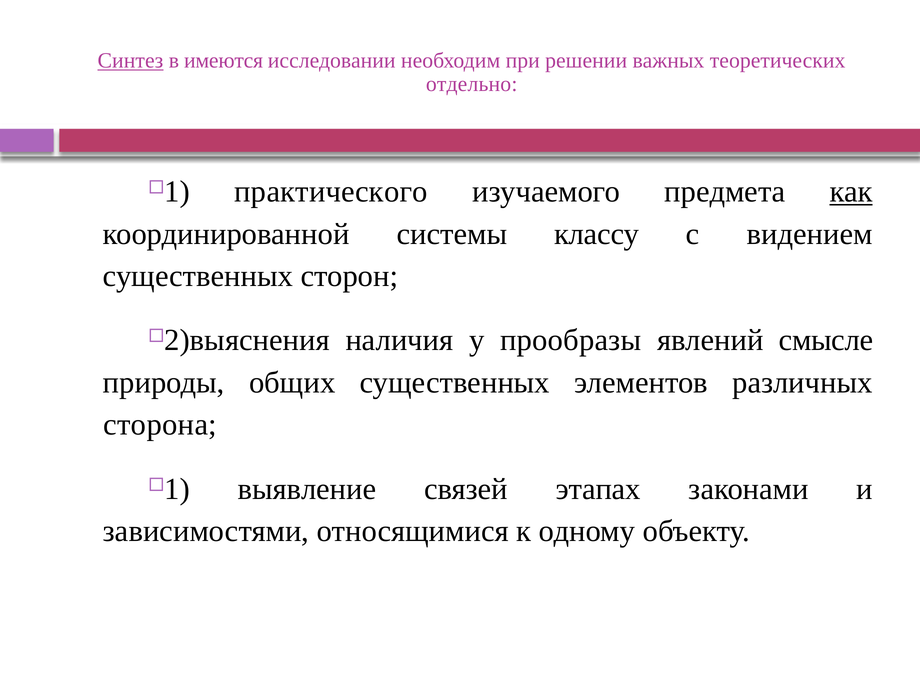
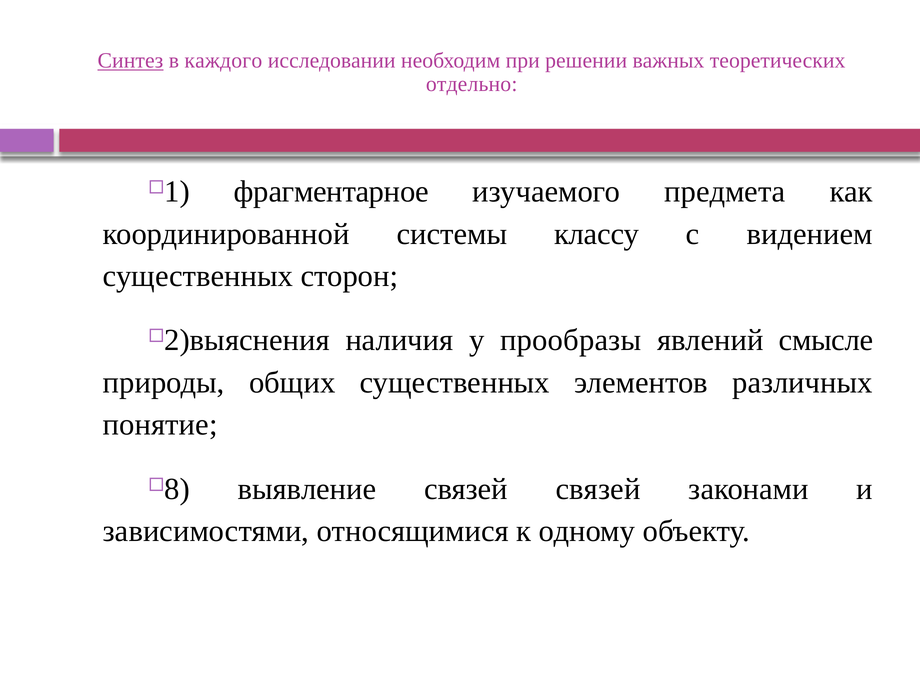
имеются: имеются -> каждого
практического: практического -> фрагментарное
как underline: present -> none
сторона: сторона -> понятие
1 at (177, 489): 1 -> 8
связей этапах: этапах -> связей
